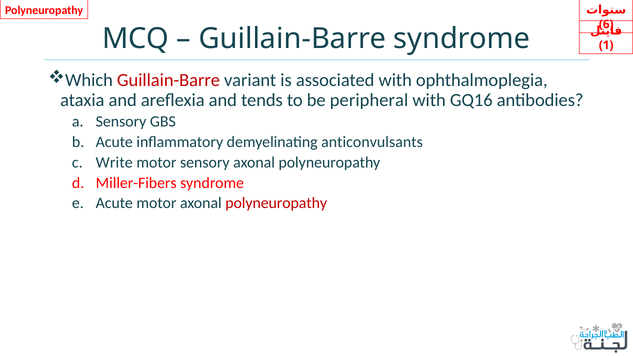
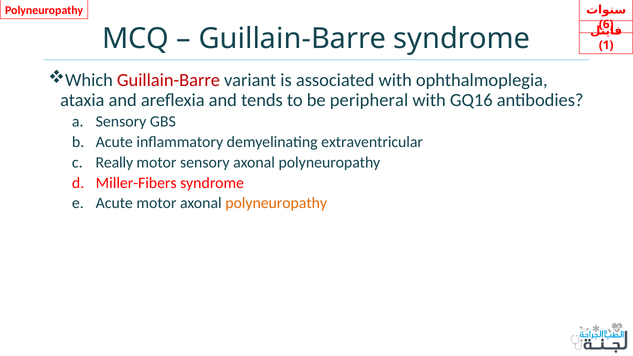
anticonvulsants: anticonvulsants -> extraventricular
Write: Write -> Really
polyneuropathy at (276, 203) colour: red -> orange
